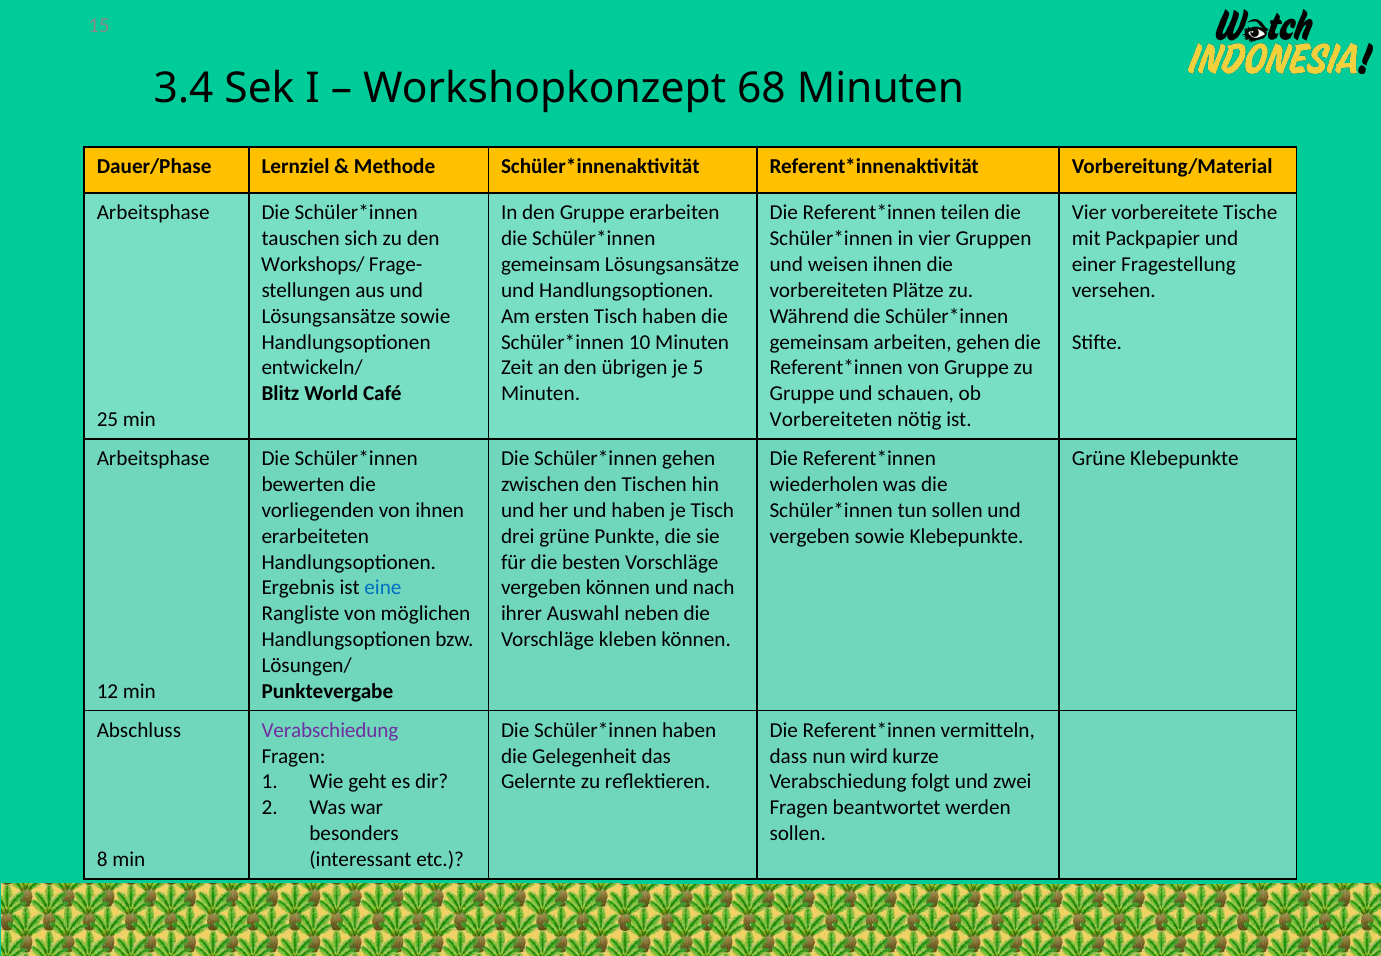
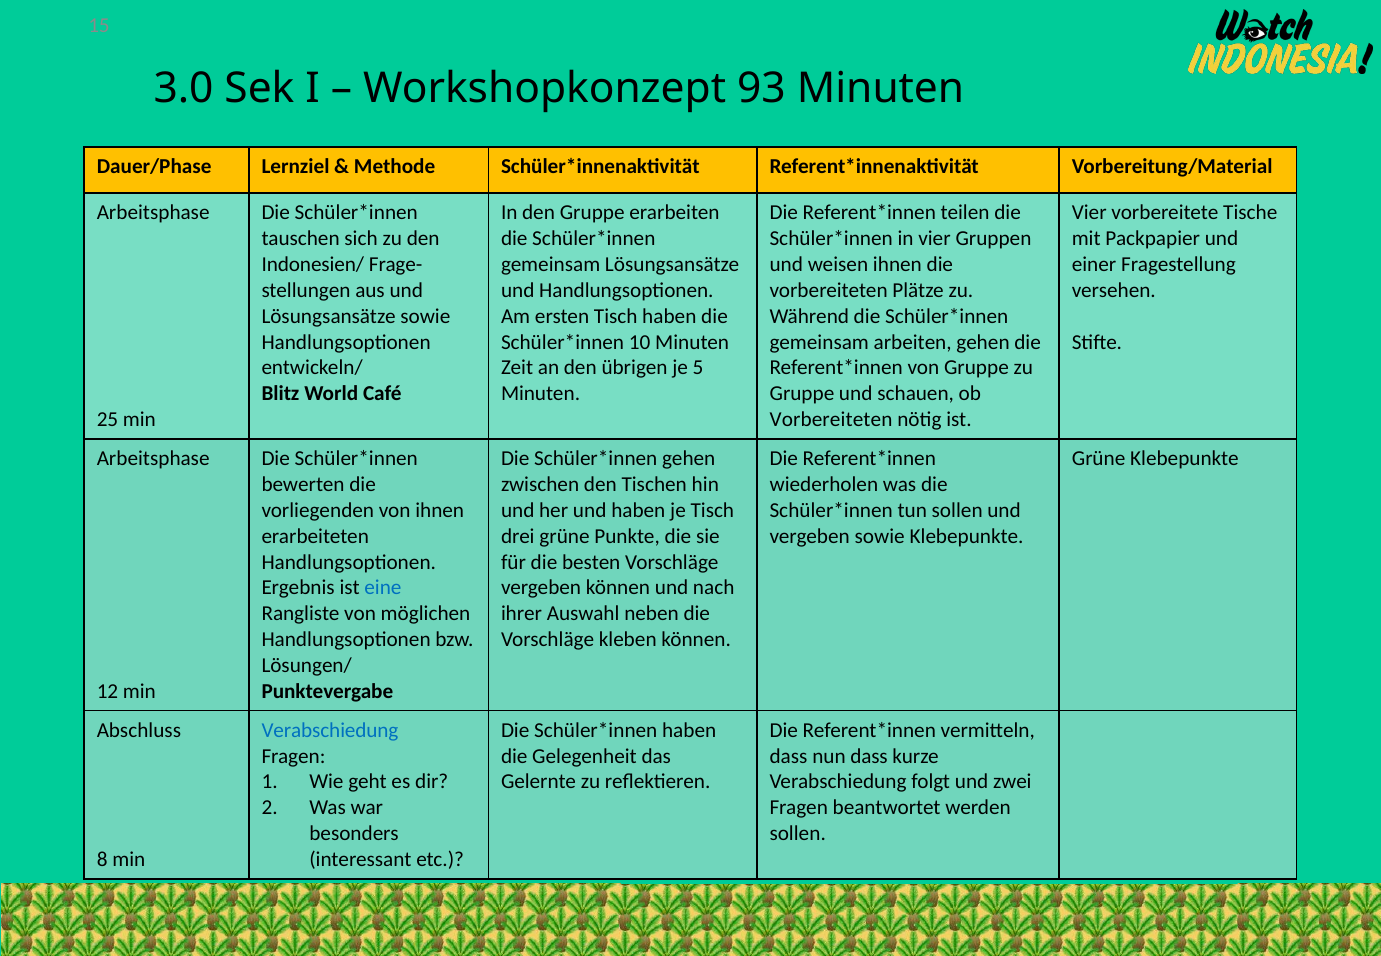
3.4: 3.4 -> 3.0
68: 68 -> 93
Workshops/: Workshops/ -> Indonesien/
Verabschiedung at (330, 730) colour: purple -> blue
nun wird: wird -> dass
